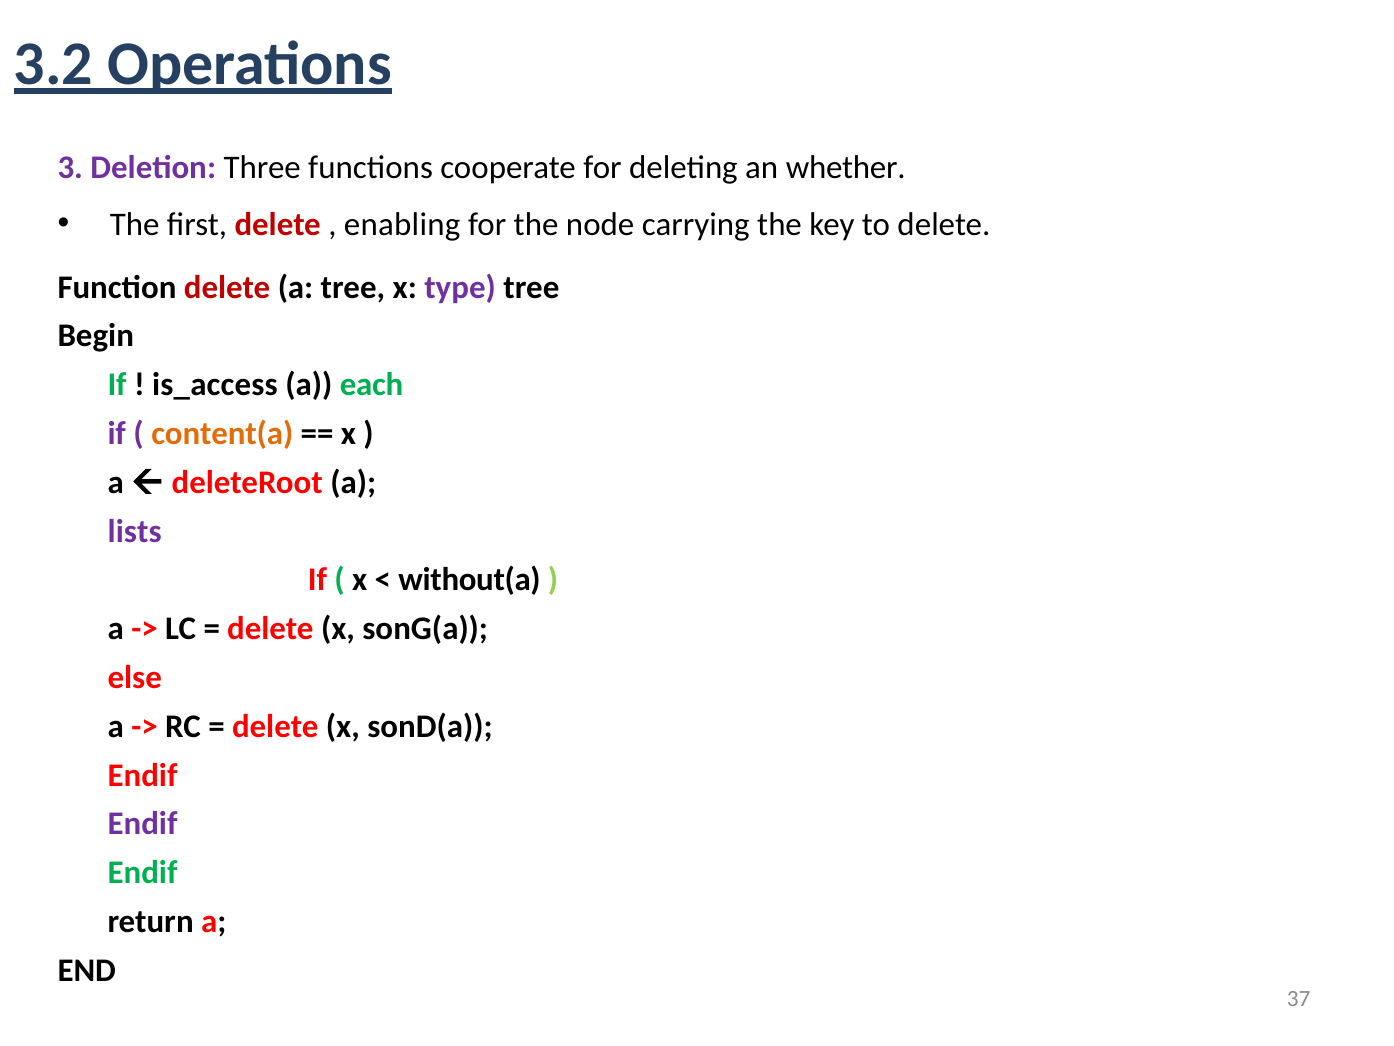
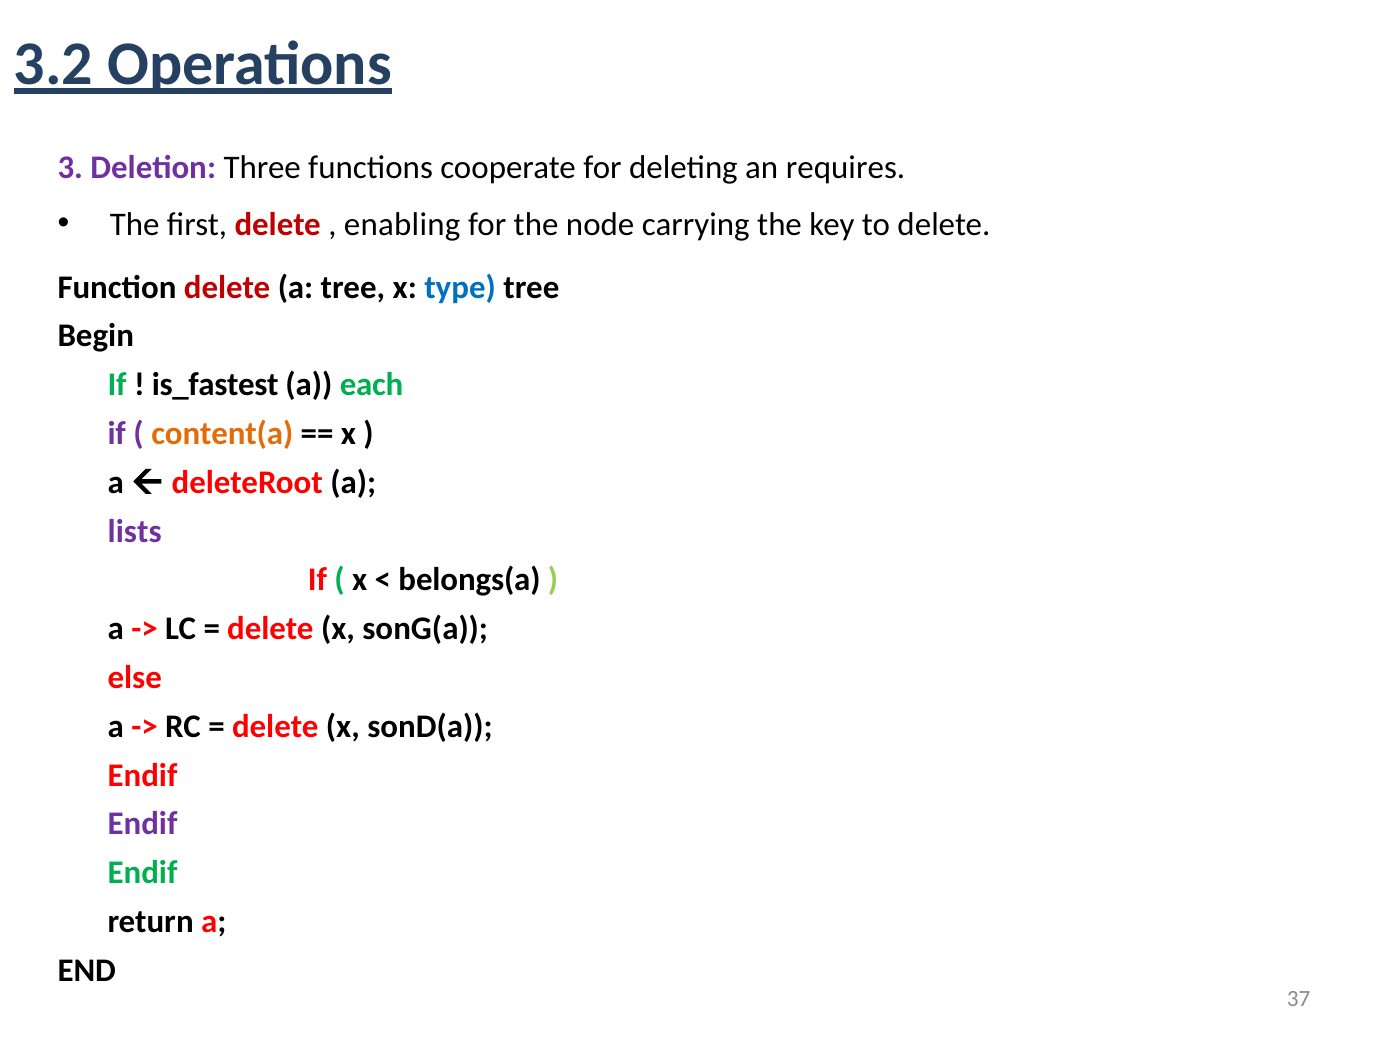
whether: whether -> requires
type colour: purple -> blue
is_access: is_access -> is_fastest
without(a: without(a -> belongs(a
